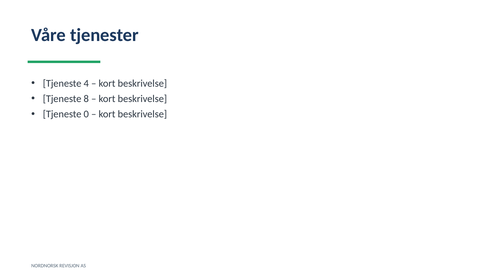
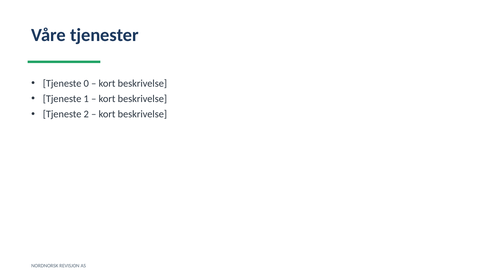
4: 4 -> 0
8: 8 -> 1
0: 0 -> 2
